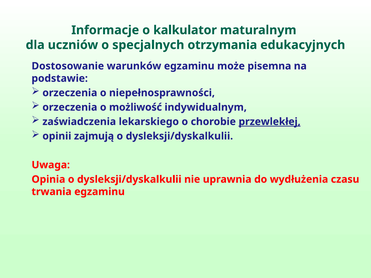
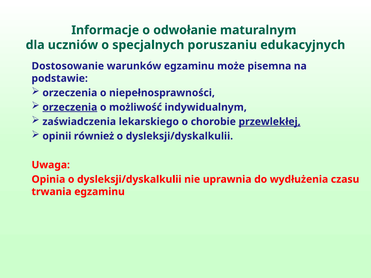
kalkulator: kalkulator -> odwołanie
otrzymania: otrzymania -> poruszaniu
orzeczenia at (70, 107) underline: none -> present
zajmują: zajmują -> również
